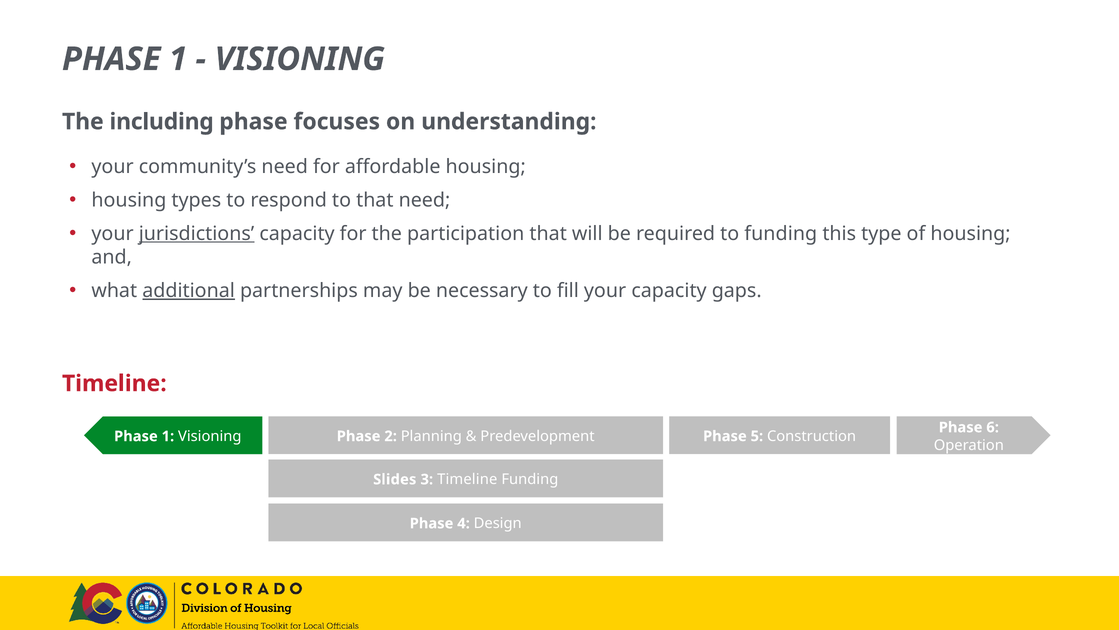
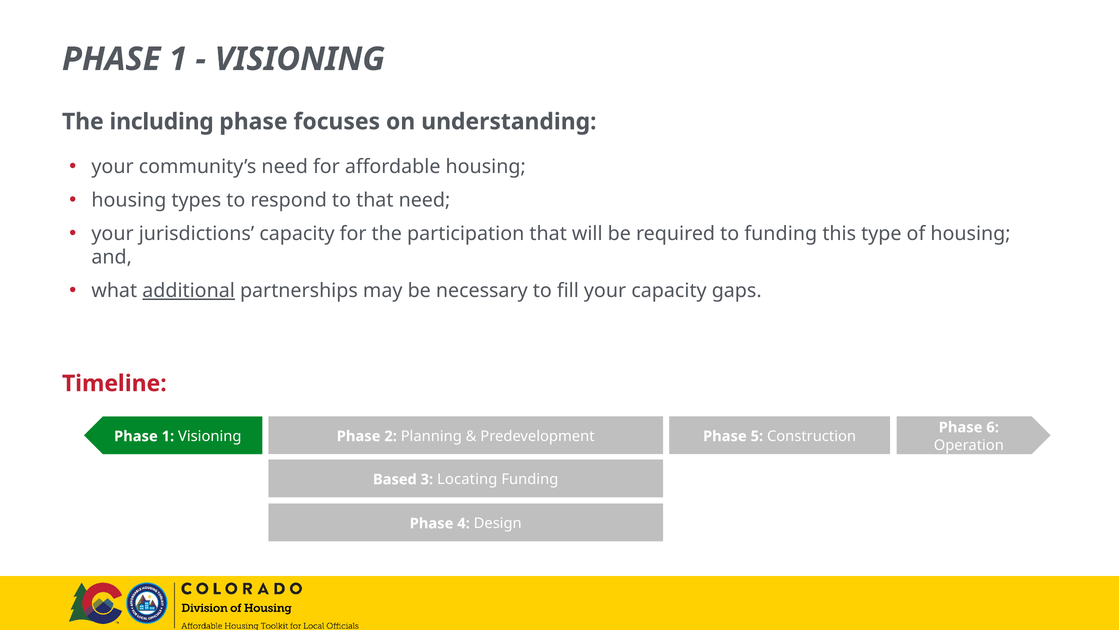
jurisdictions underline: present -> none
Slides: Slides -> Based
3 Timeline: Timeline -> Locating
